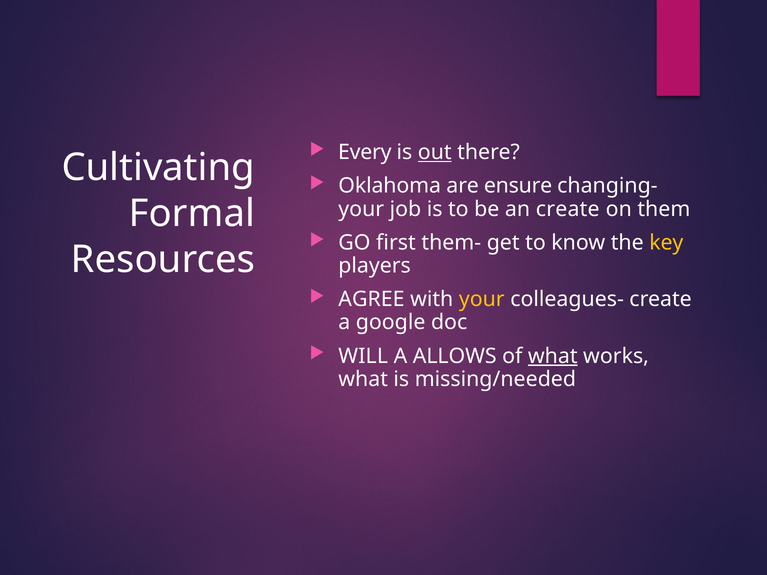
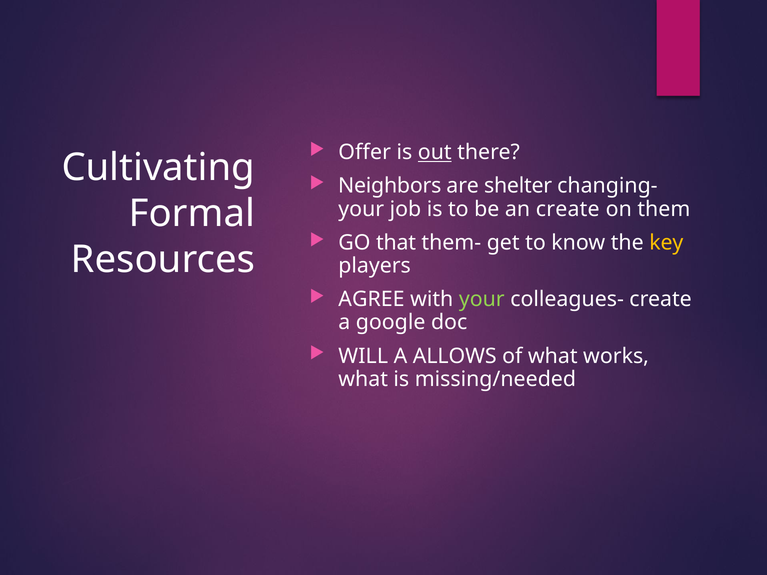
Every: Every -> Offer
Oklahoma: Oklahoma -> Neighbors
ensure: ensure -> shelter
first: first -> that
your at (482, 300) colour: yellow -> light green
what at (553, 356) underline: present -> none
